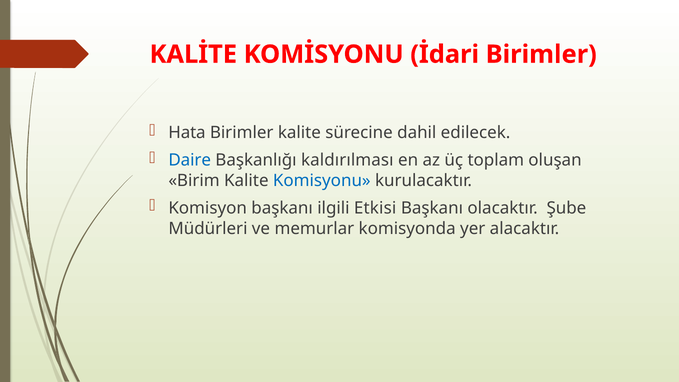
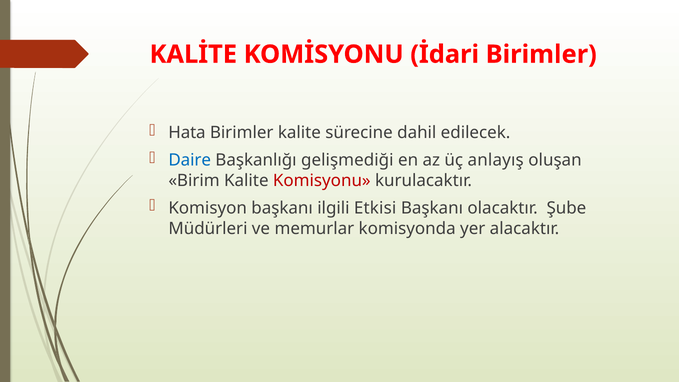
kaldırılması: kaldırılması -> gelişmediği
toplam: toplam -> anlayış
Komisyonu colour: blue -> red
